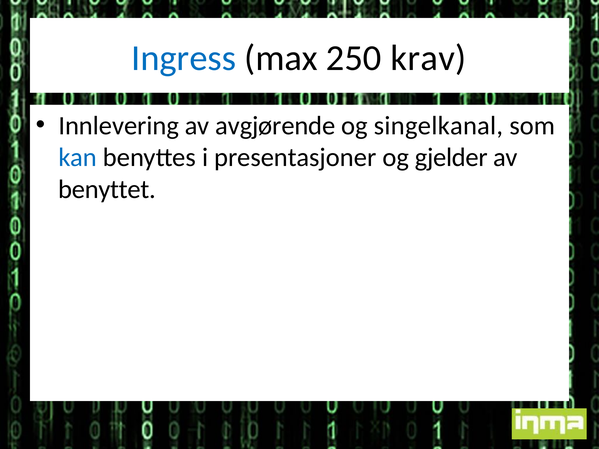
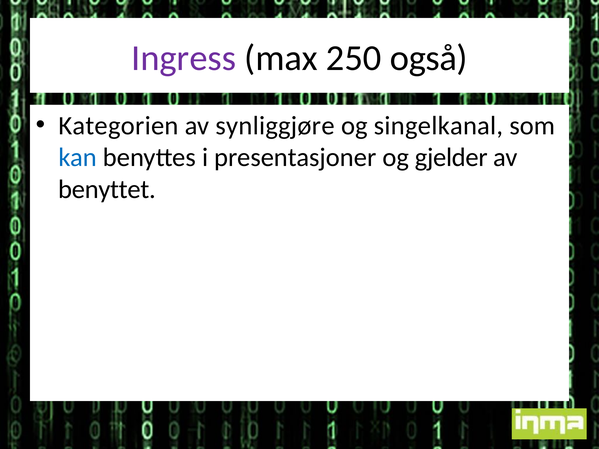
Ingress colour: blue -> purple
krav: krav -> også
Innlevering: Innlevering -> Kategorien
avgjørende: avgjørende -> synliggjøre
